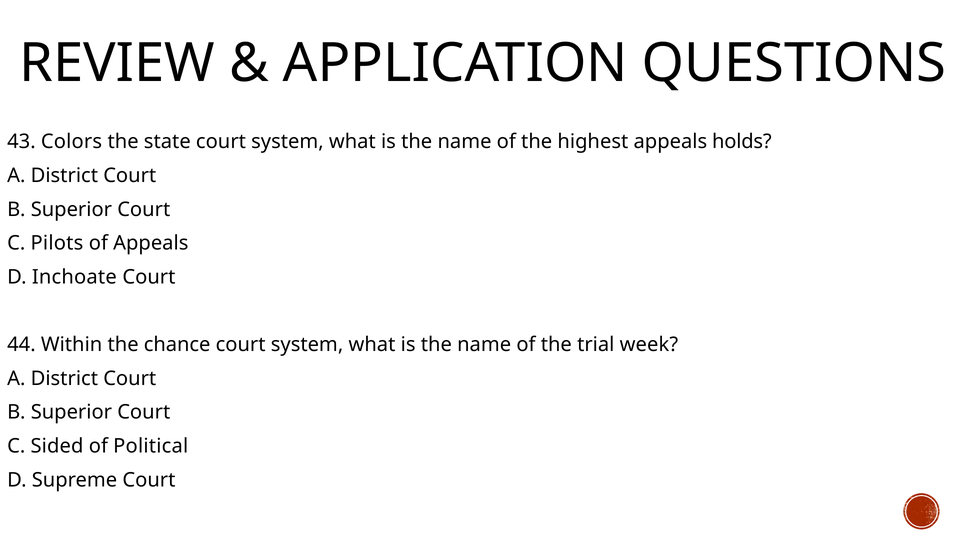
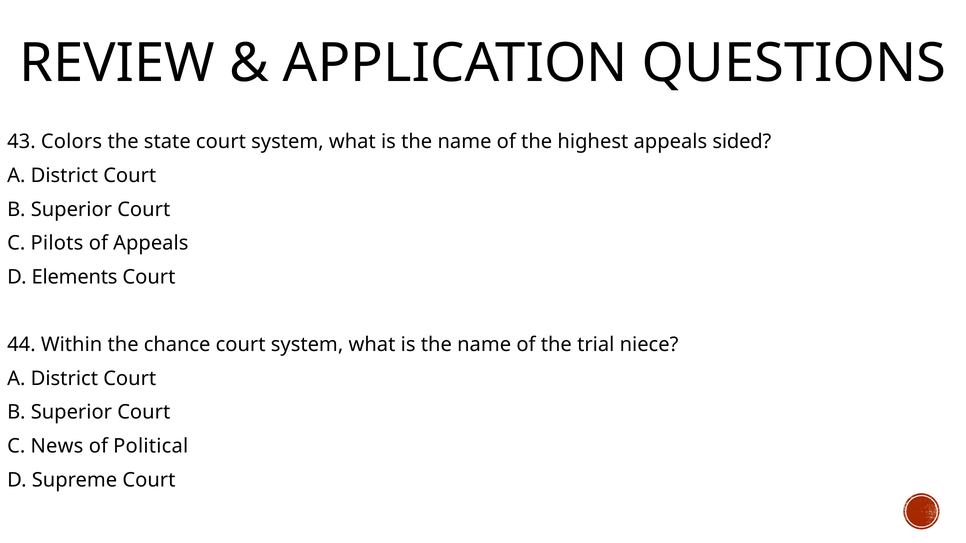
holds: holds -> sided
Inchoate: Inchoate -> Elements
week: week -> niece
Sided: Sided -> News
